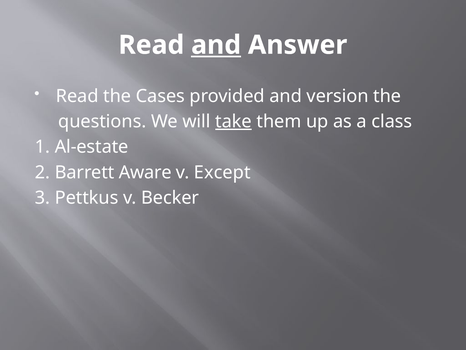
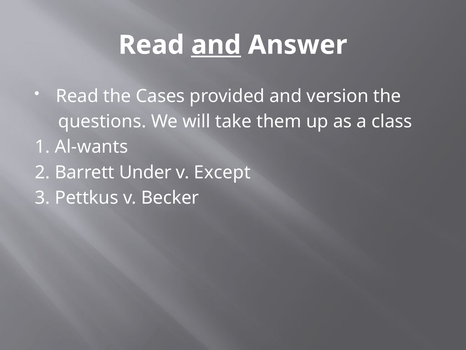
take underline: present -> none
Al-estate: Al-estate -> Al-wants
Aware: Aware -> Under
